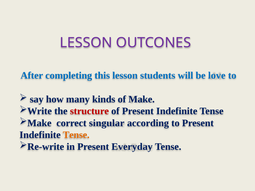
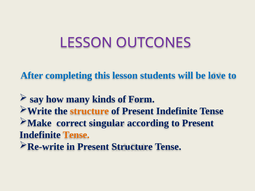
Make: Make -> Form
structure at (89, 111) colour: red -> orange
Present Everyday: Everyday -> Structure
